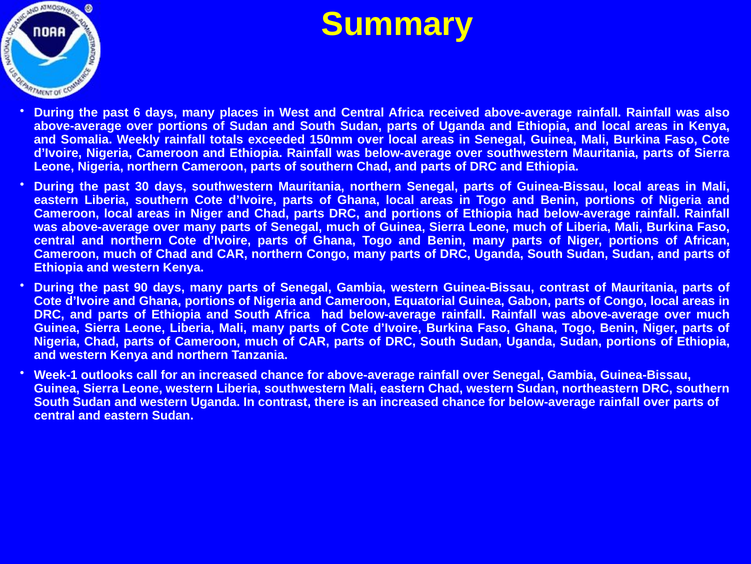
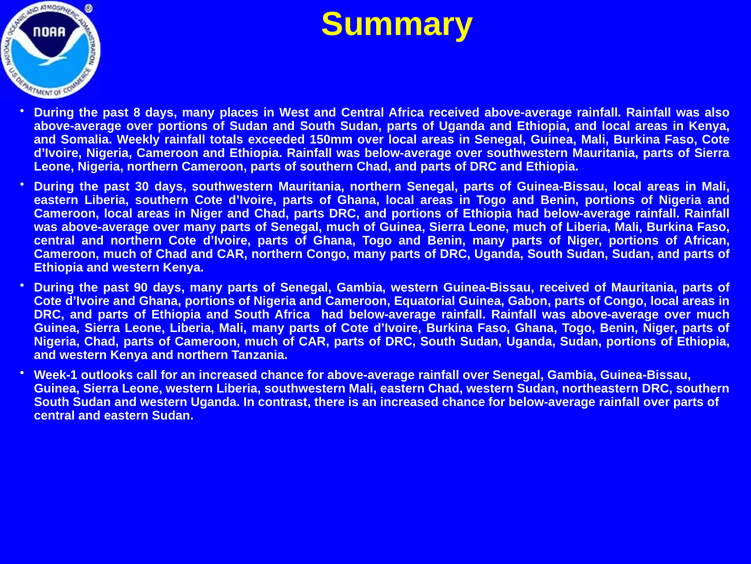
6: 6 -> 8
Guinea-Bissau contrast: contrast -> received
